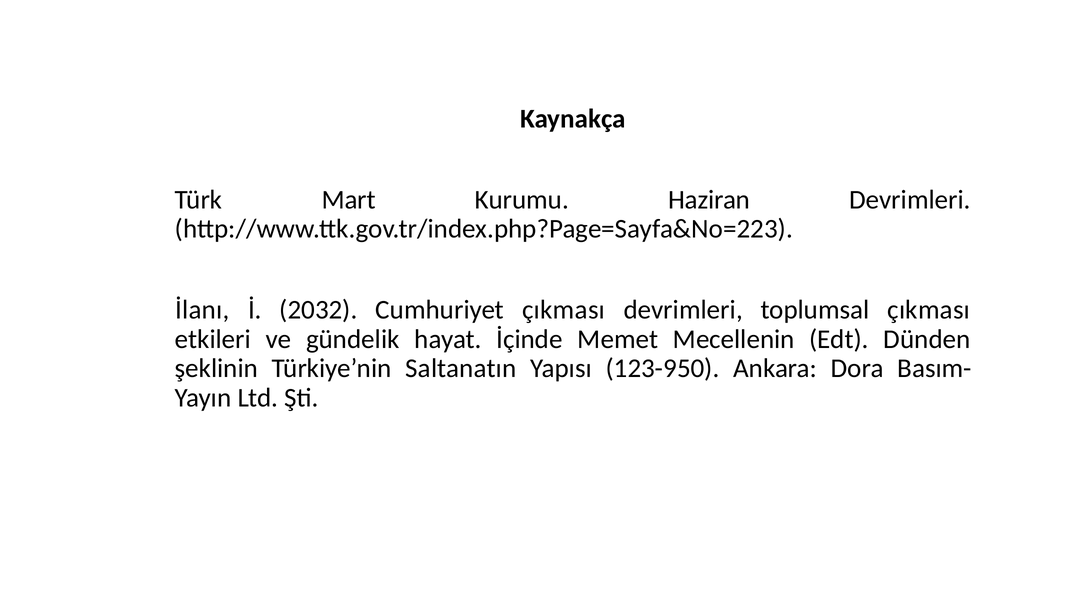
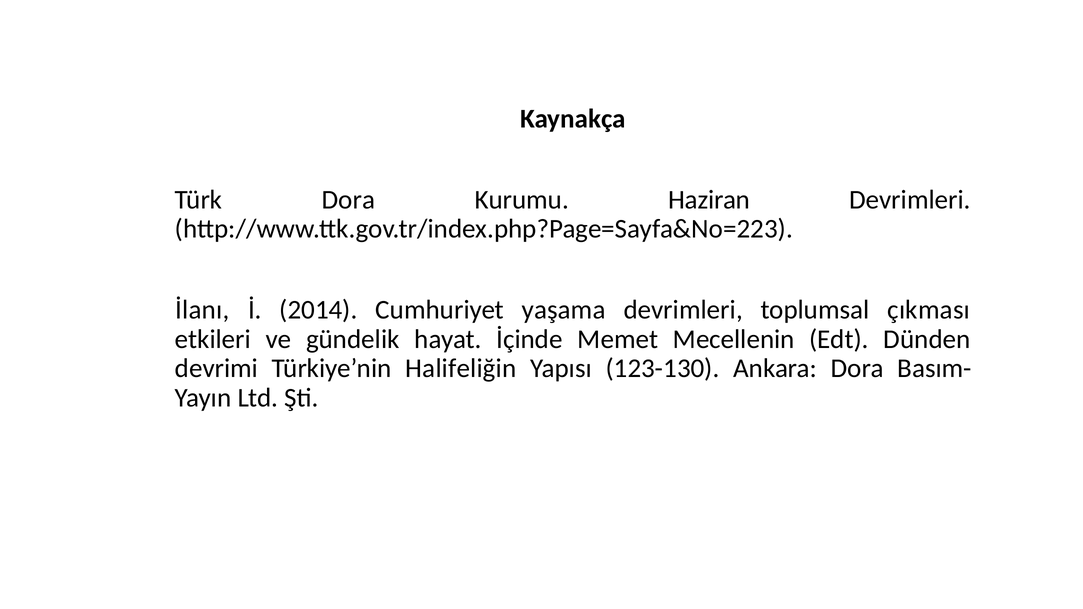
Türk Mart: Mart -> Dora
2032: 2032 -> 2014
Cumhuriyet çıkması: çıkması -> yaşama
şeklinin: şeklinin -> devrimi
Saltanatın: Saltanatın -> Halifeliğin
123-950: 123-950 -> 123-130
